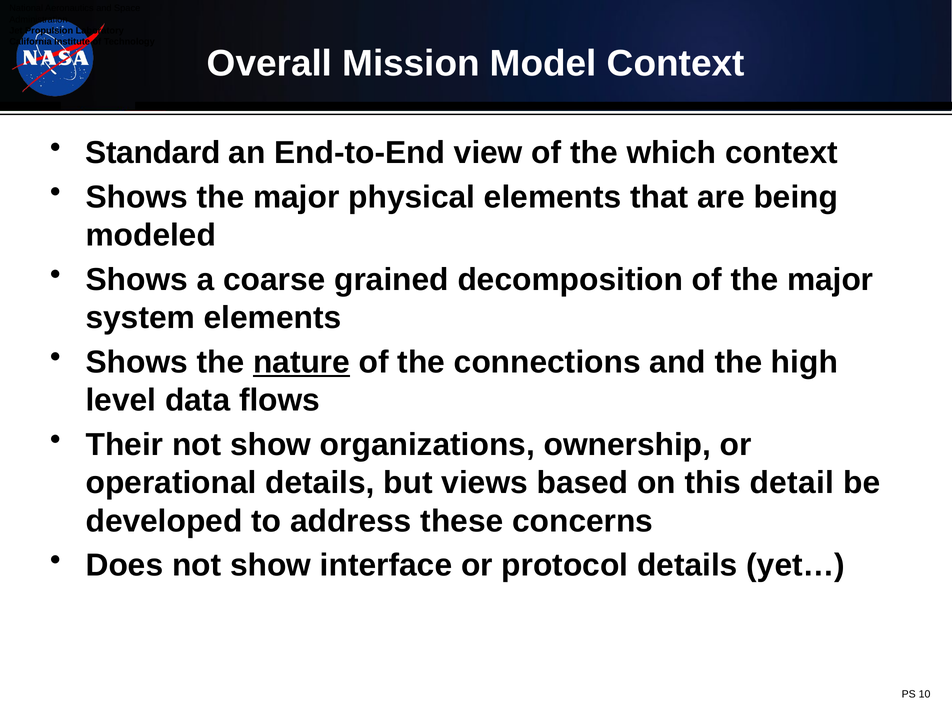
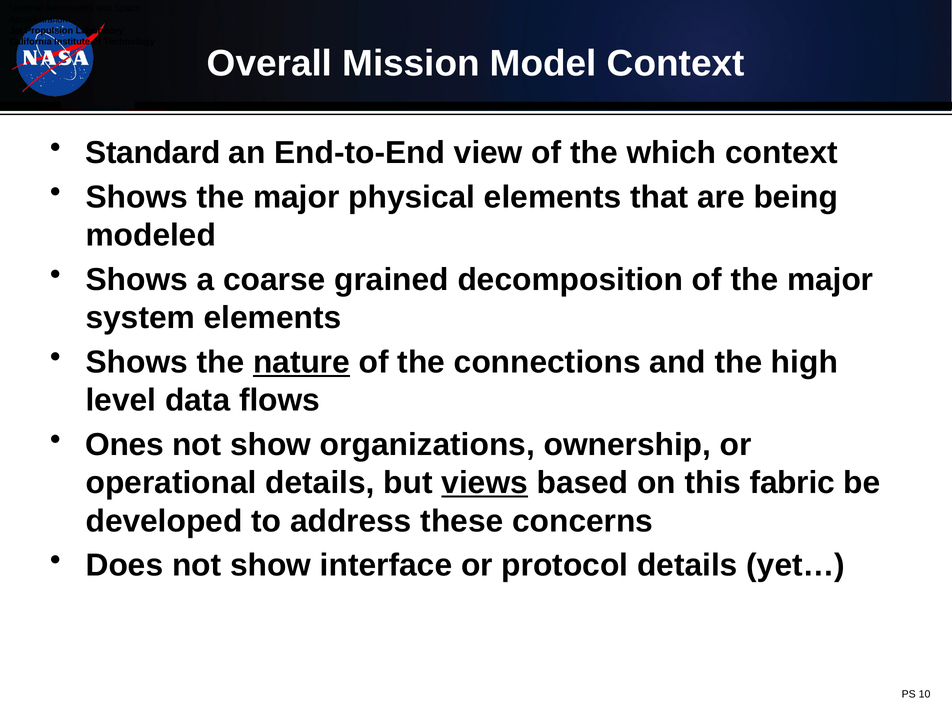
Their: Their -> Ones
views underline: none -> present
detail: detail -> fabric
